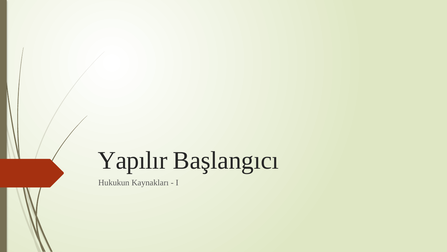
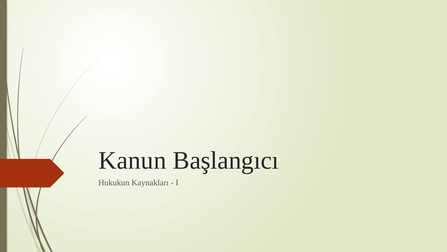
Yapılır: Yapılır -> Kanun
